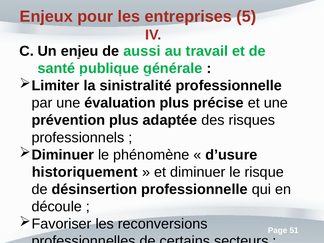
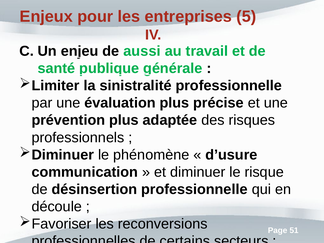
historiquement: historiquement -> communication
